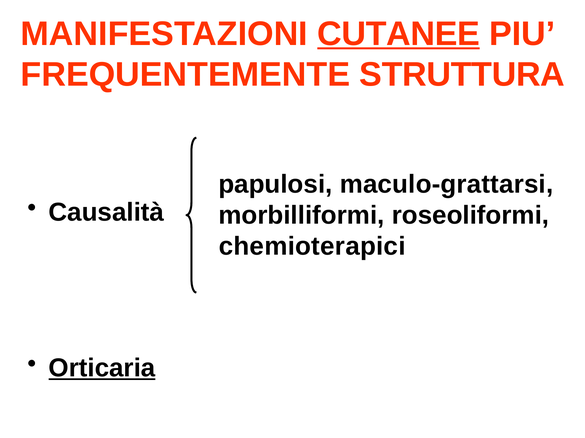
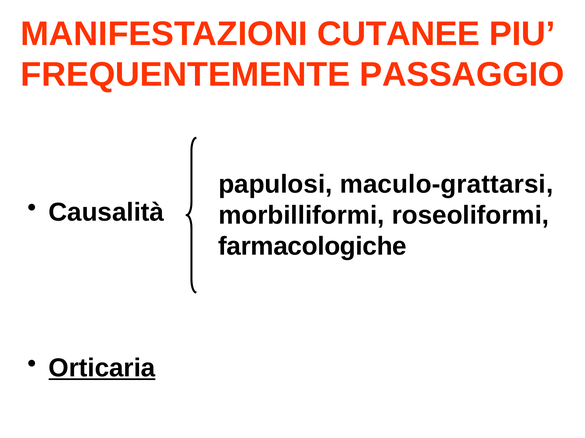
CUTANEE underline: present -> none
STRUTTURA: STRUTTURA -> PASSAGGIO
chemioterapici: chemioterapici -> farmacologiche
